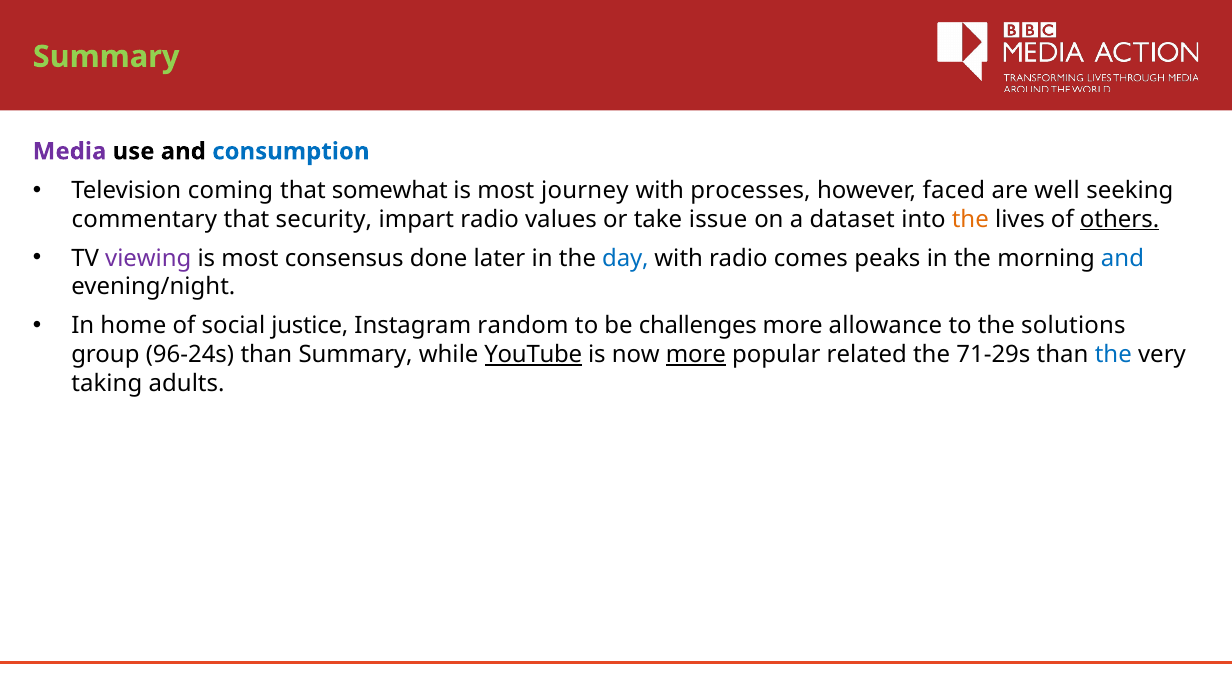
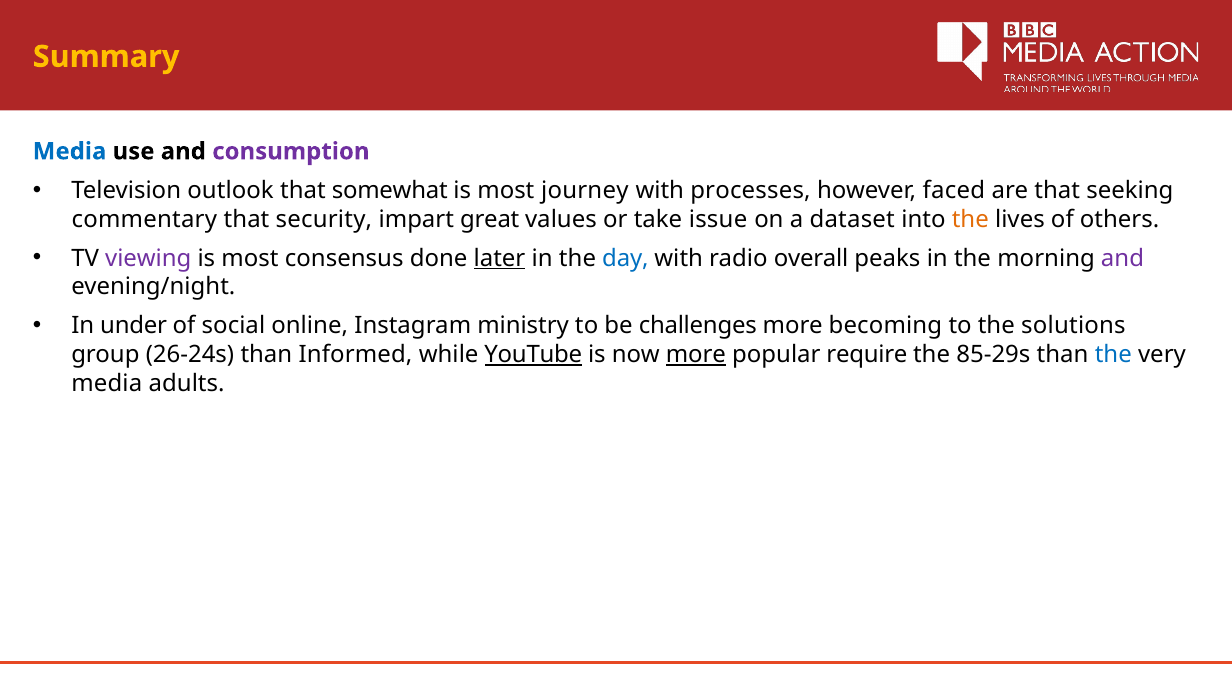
Summary at (106, 57) colour: light green -> yellow
Media at (70, 151) colour: purple -> blue
consumption colour: blue -> purple
coming: coming -> outlook
are well: well -> that
impart radio: radio -> great
others underline: present -> none
later underline: none -> present
comes: comes -> overall
and at (1123, 258) colour: blue -> purple
home: home -> under
justice: justice -> online
random: random -> ministry
allowance: allowance -> becoming
96-24s: 96-24s -> 26-24s
than Summary: Summary -> Informed
related: related -> require
71-29s: 71-29s -> 85-29s
taking at (107, 384): taking -> media
